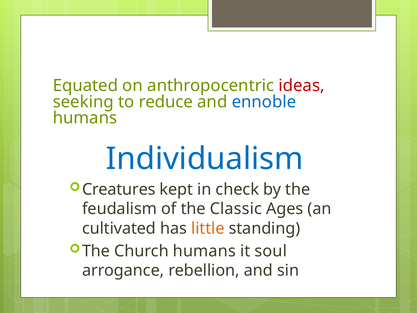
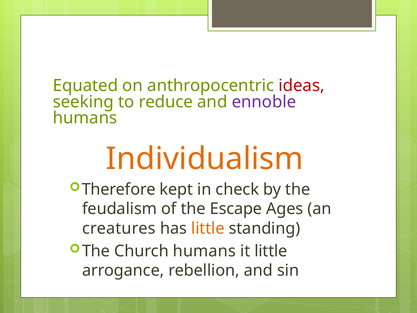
ennoble colour: blue -> purple
Individualism colour: blue -> orange
Creatures: Creatures -> Therefore
Classic: Classic -> Escape
cultivated: cultivated -> creatures
it soul: soul -> little
